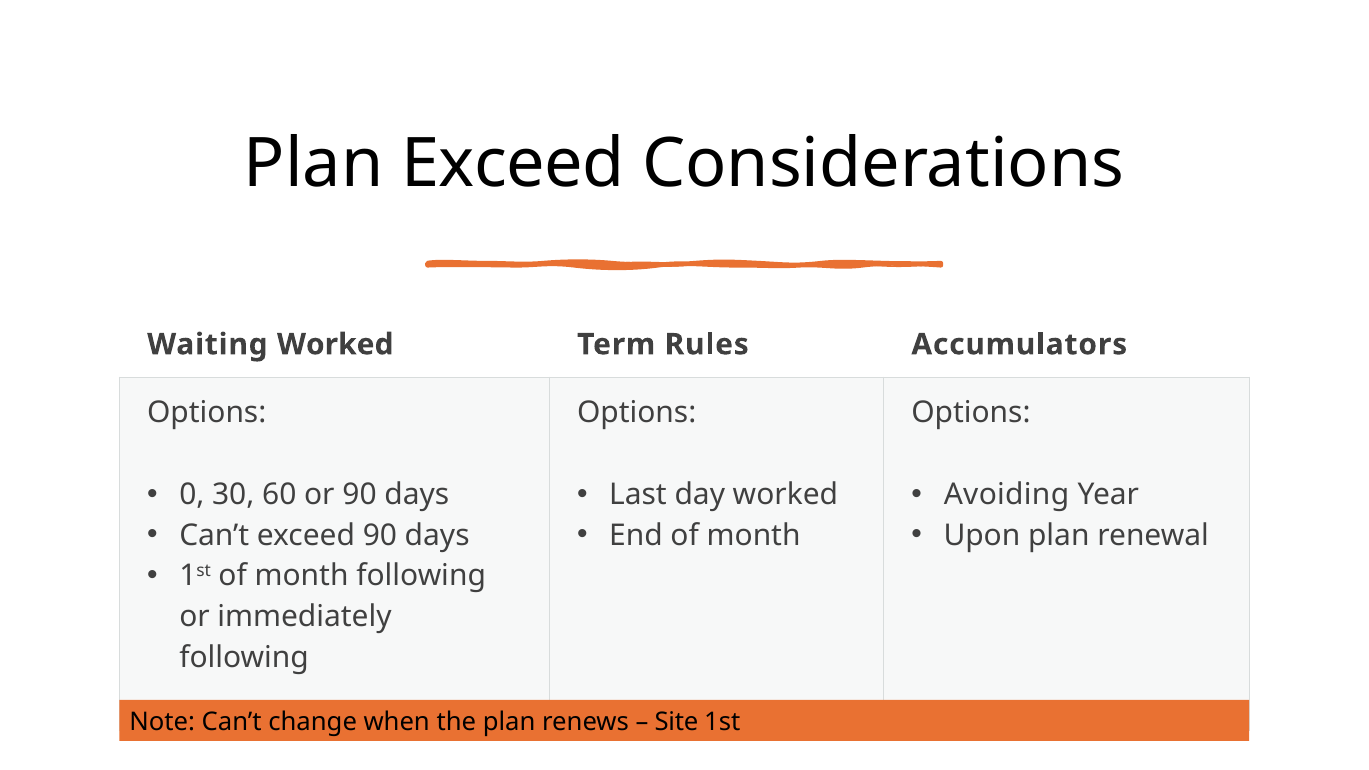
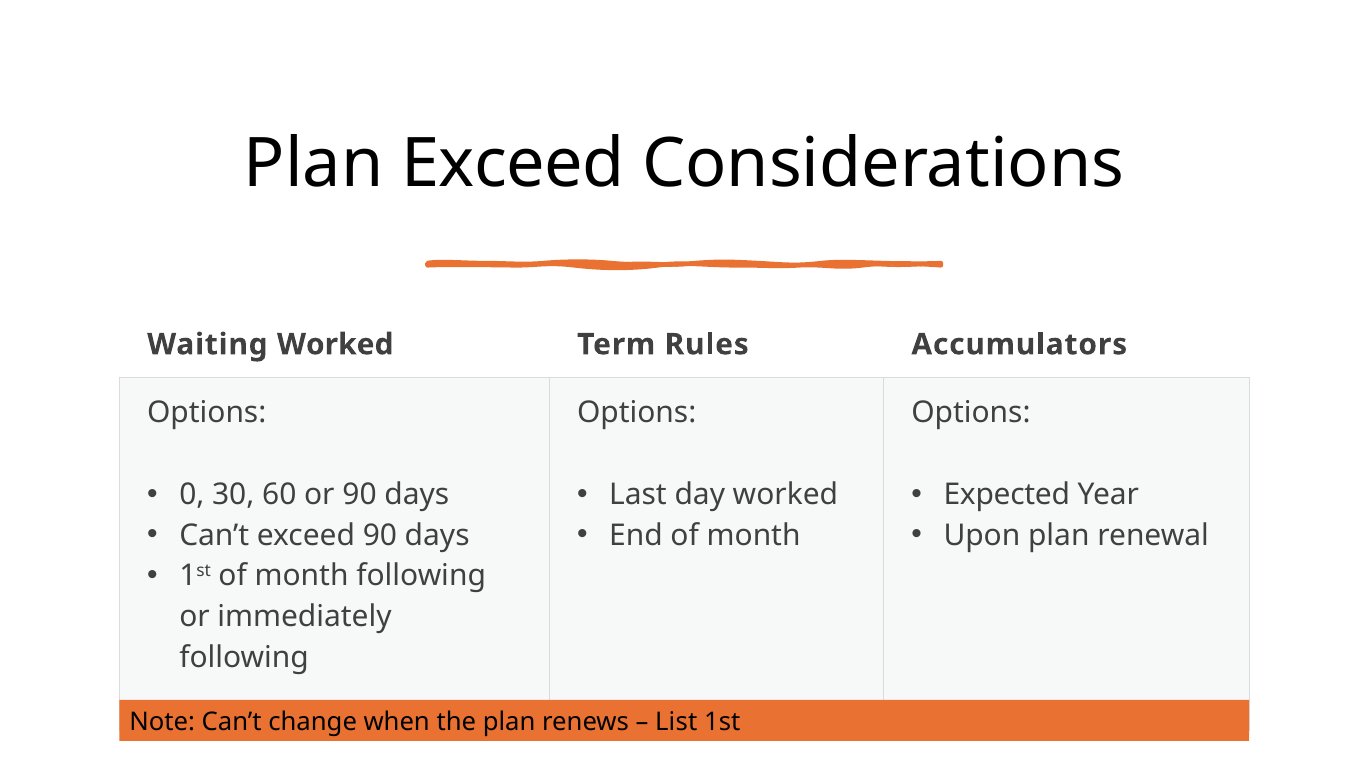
Avoiding: Avoiding -> Expected
Site: Site -> List
